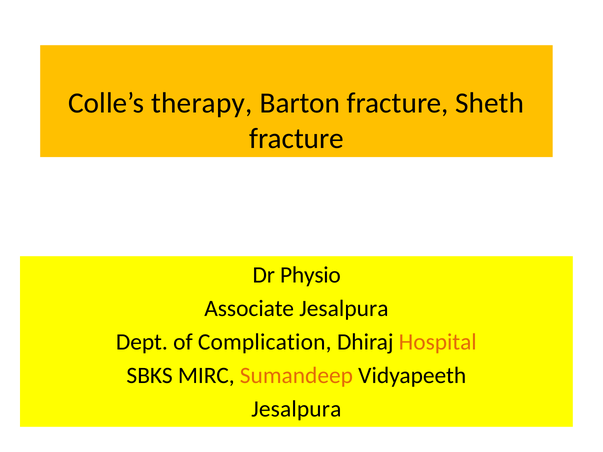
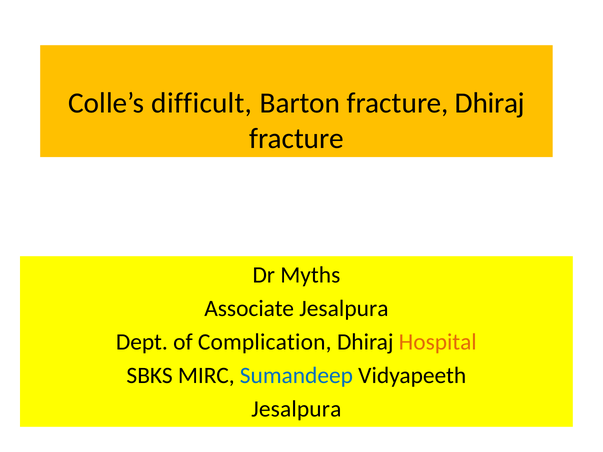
therapy: therapy -> difficult
fracture Sheth: Sheth -> Dhiraj
Physio: Physio -> Myths
Sumandeep colour: orange -> blue
